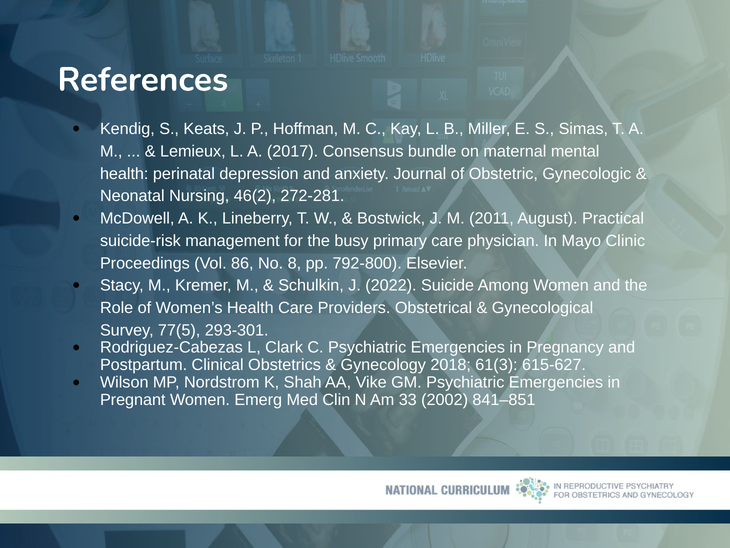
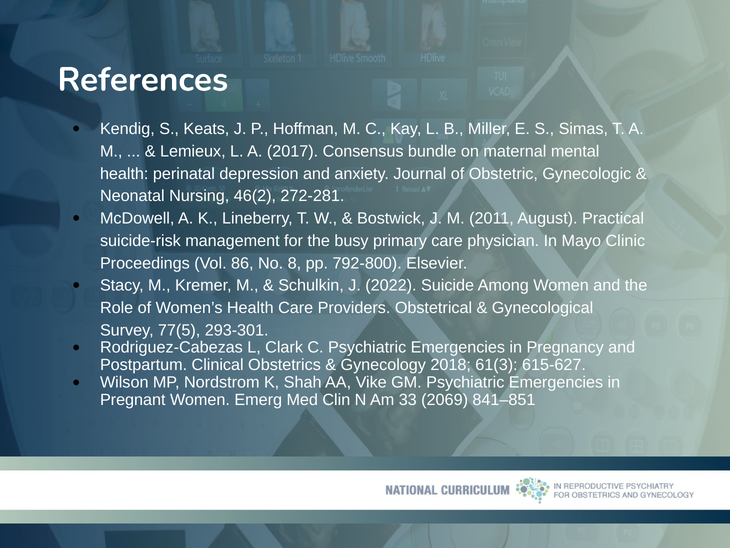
2002: 2002 -> 2069
